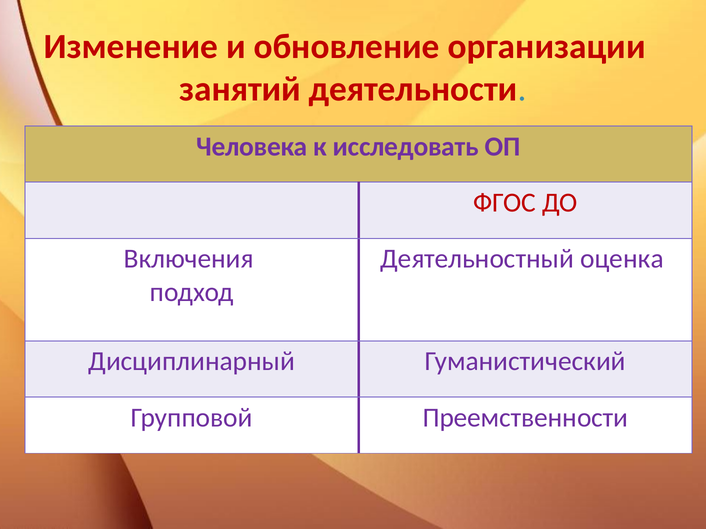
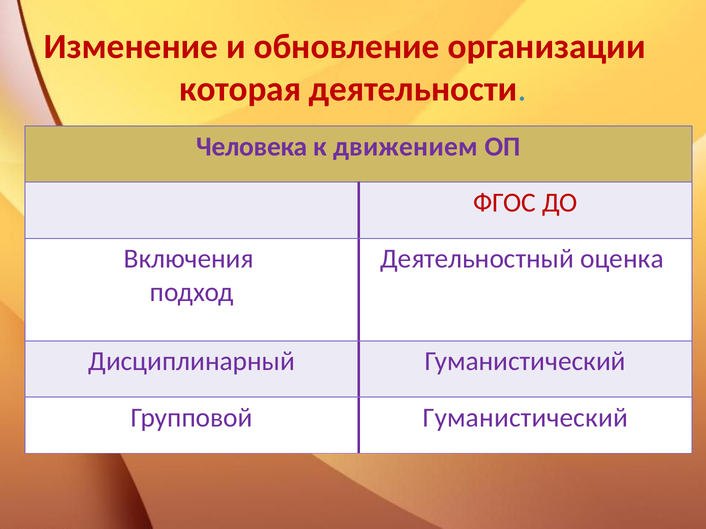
занятий: занятий -> которая
исследовать: исследовать -> движением
Групповой Преемственности: Преемственности -> Гуманистический
